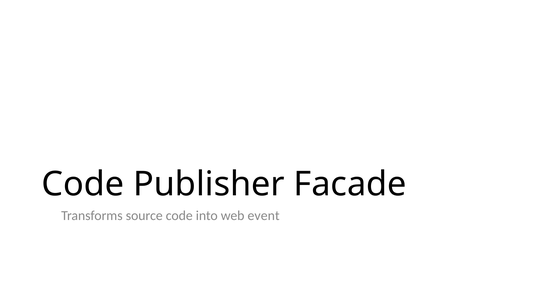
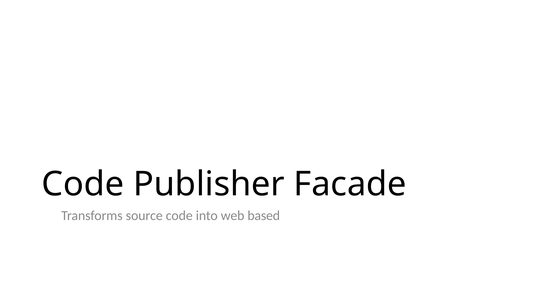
event: event -> based
